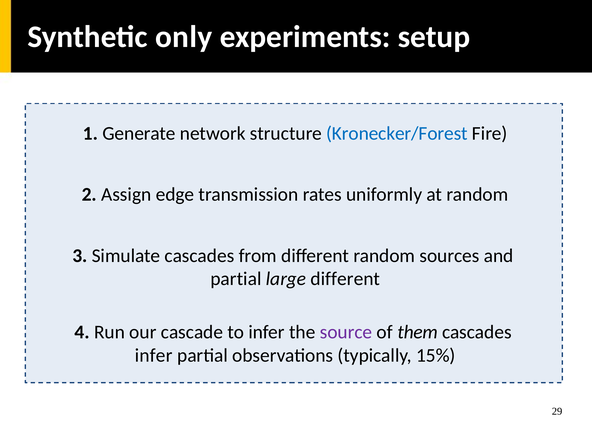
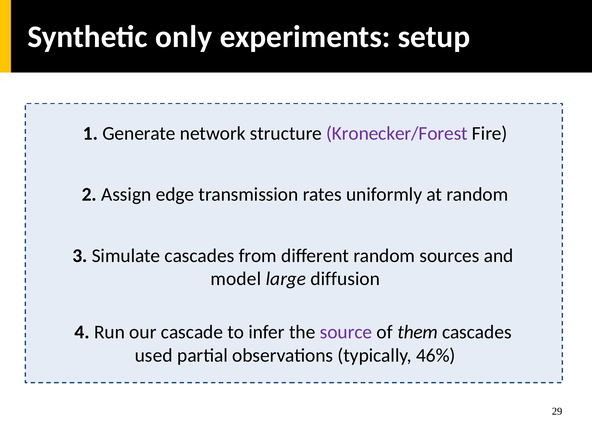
Kronecker/Forest colour: blue -> purple
partial at (236, 279): partial -> model
large different: different -> diffusion
infer at (154, 355): infer -> used
15%: 15% -> 46%
